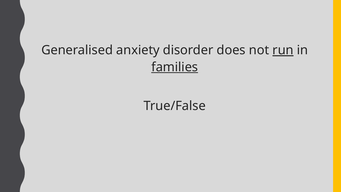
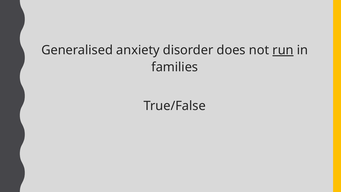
families underline: present -> none
